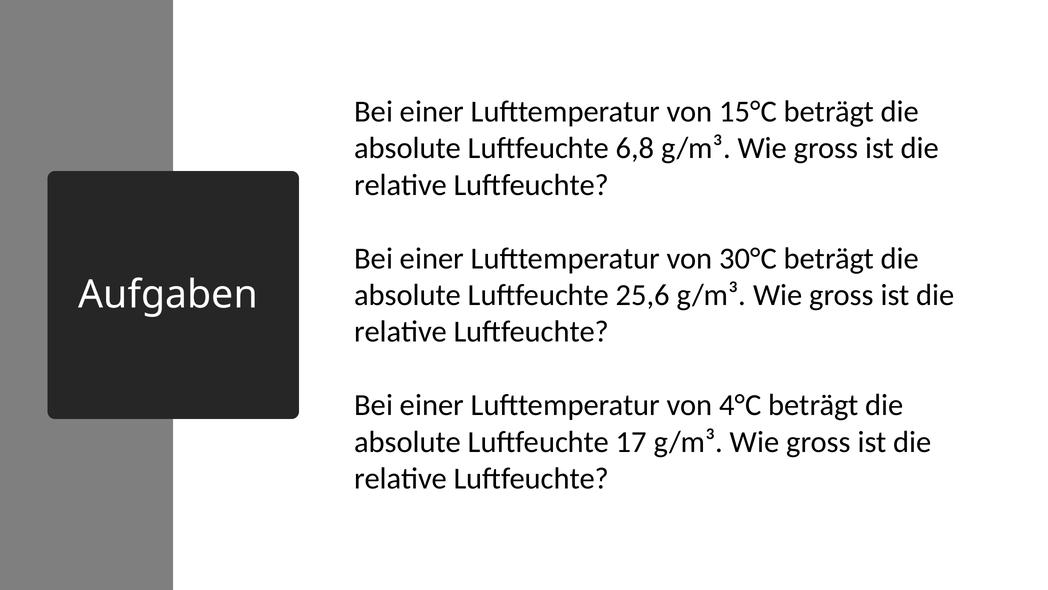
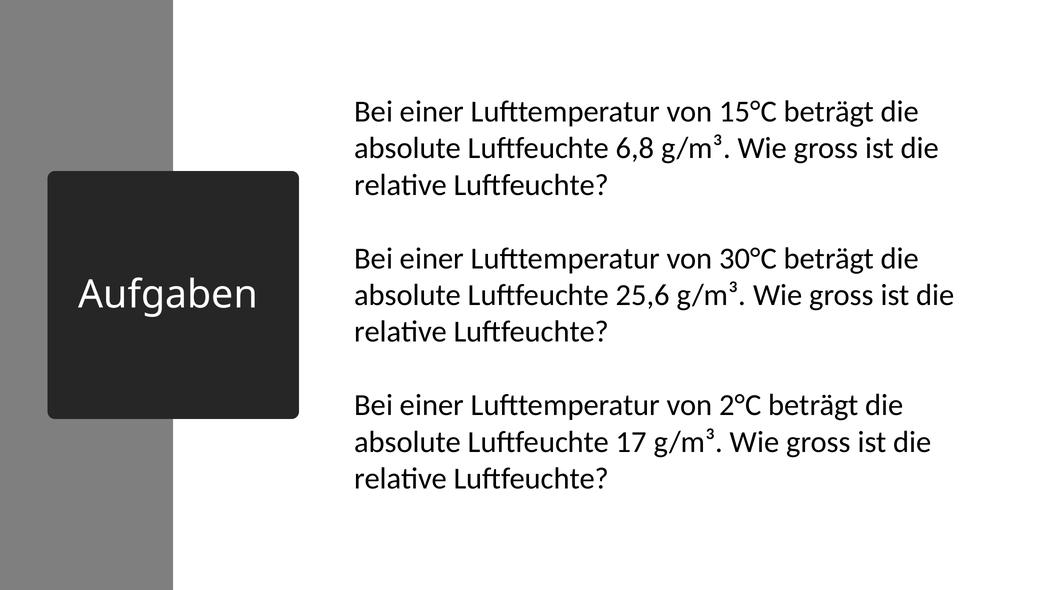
4°C: 4°C -> 2°C
